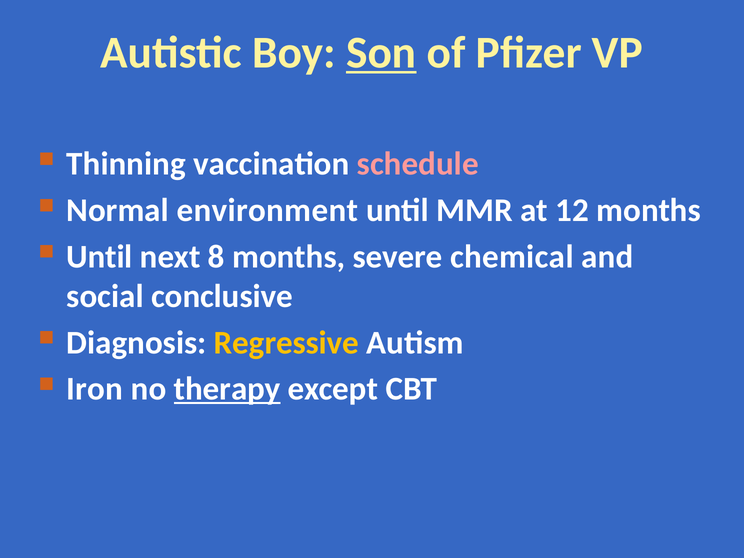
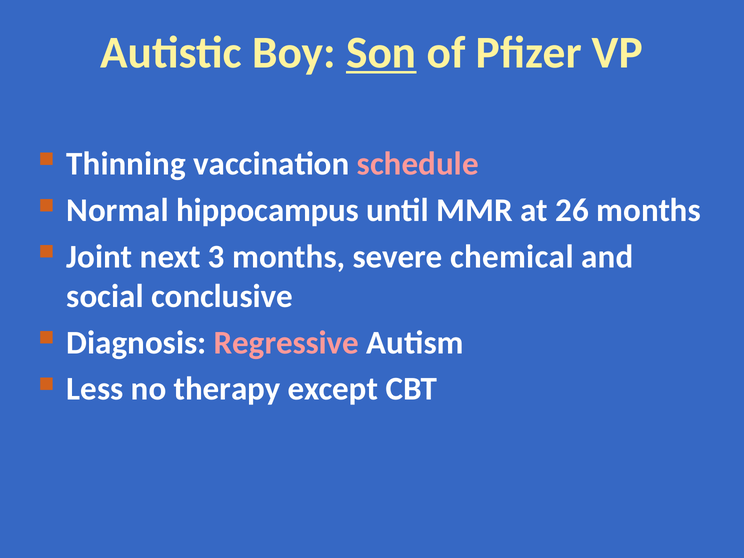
environment: environment -> hippocampus
12: 12 -> 26
Until at (99, 257): Until -> Joint
8: 8 -> 3
Regressive colour: yellow -> pink
Iron: Iron -> Less
therapy underline: present -> none
